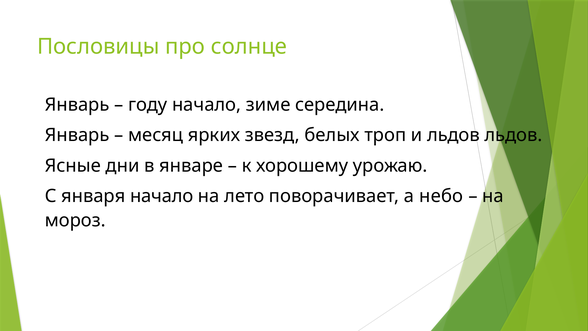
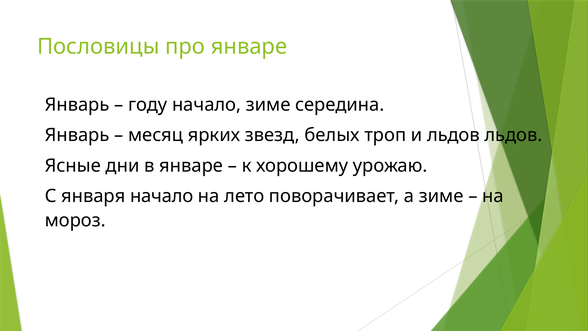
про солнце: солнце -> январе
а небо: небо -> зиме
